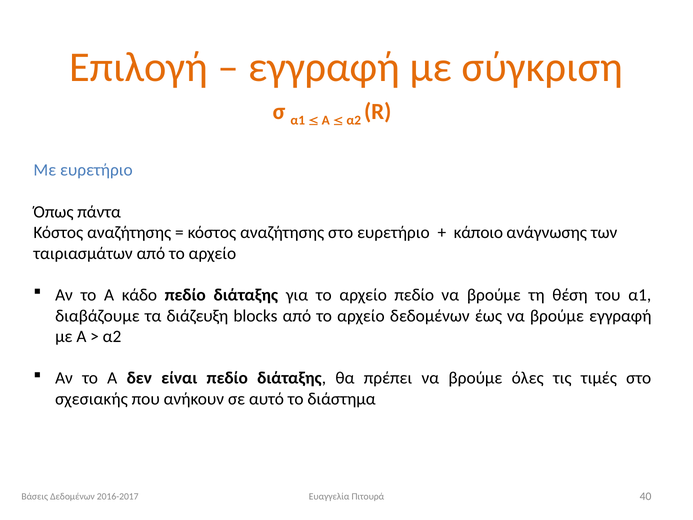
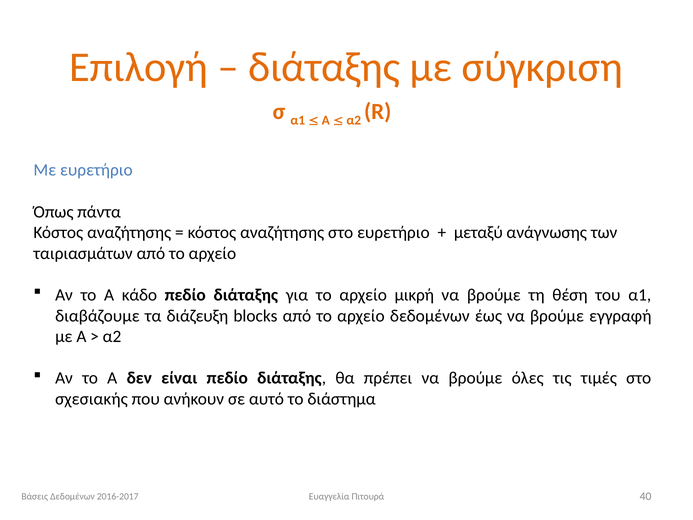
εγγραφή at (324, 67): εγγραφή -> διάταξης
κάποιο: κάποιο -> μεταξύ
αρχείο πεδίο: πεδίο -> μικρή
